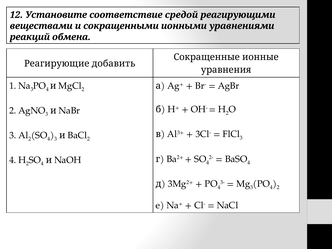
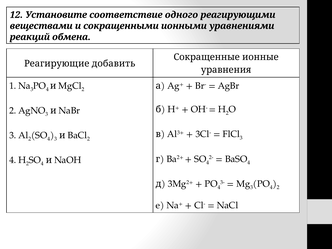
средой: средой -> одного
